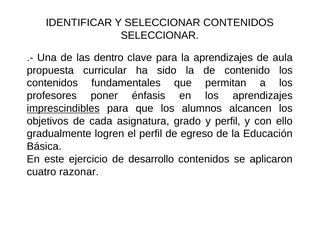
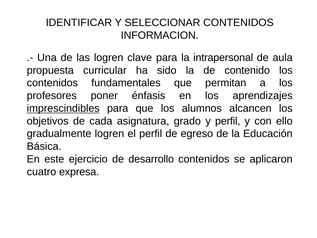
SELECCIONAR at (160, 35): SELECCIONAR -> INFORMACION
las dentro: dentro -> logren
la aprendizajes: aprendizajes -> intrapersonal
razonar: razonar -> expresa
